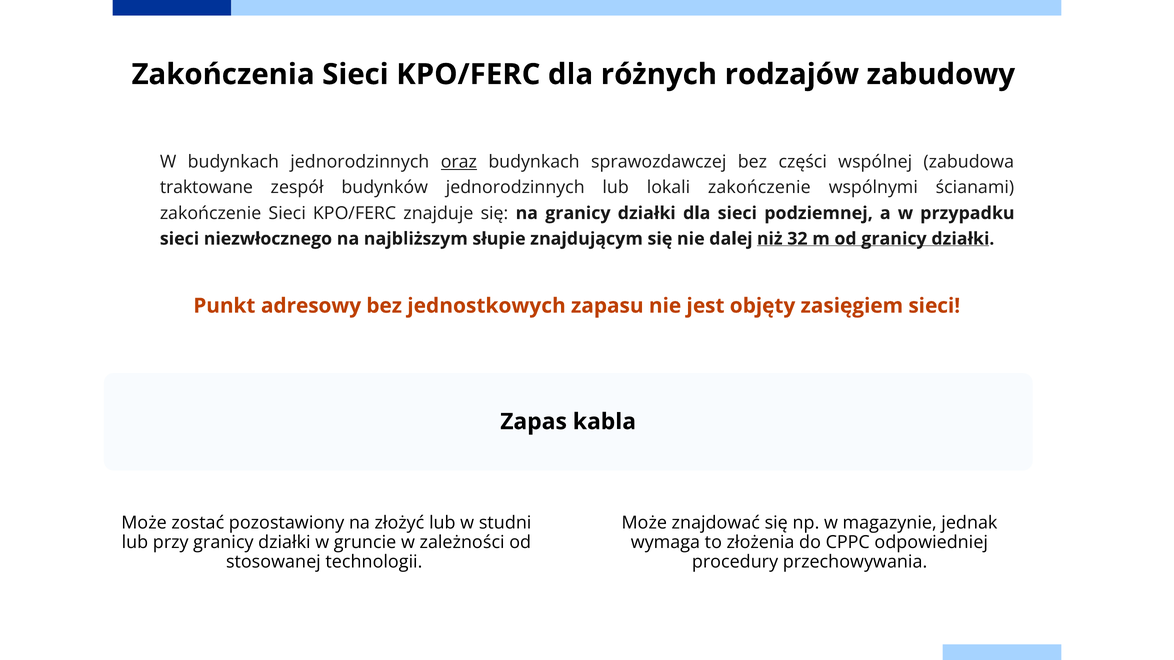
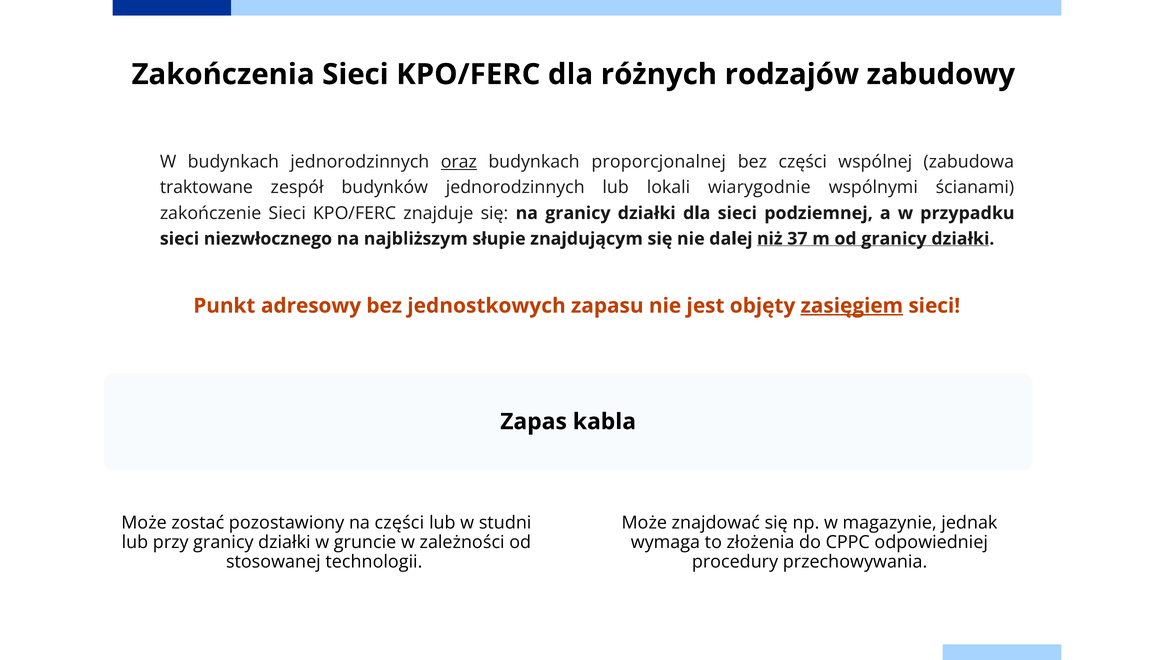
sprawozdawczej: sprawozdawczej -> proporcjonalnej
lokali zakończenie: zakończenie -> wiarygodnie
32: 32 -> 37
zasięgiem underline: none -> present
na złożyć: złożyć -> części
